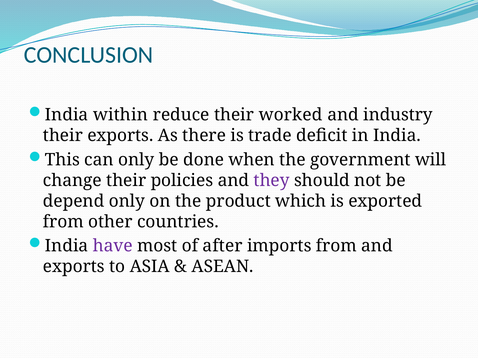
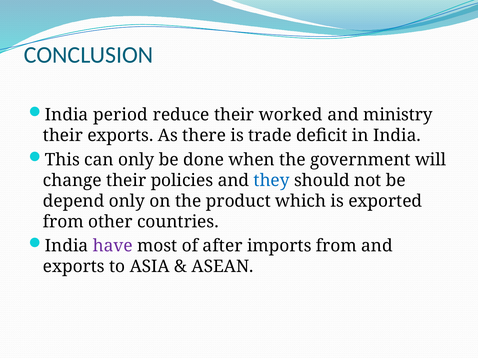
within: within -> period
industry: industry -> ministry
they colour: purple -> blue
